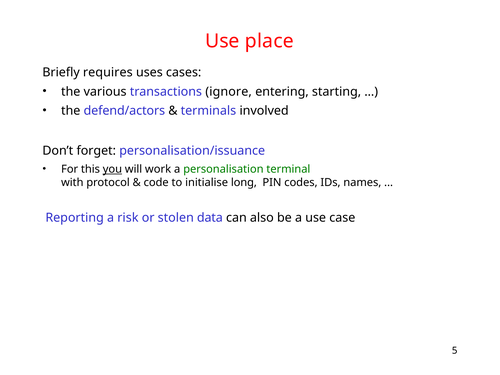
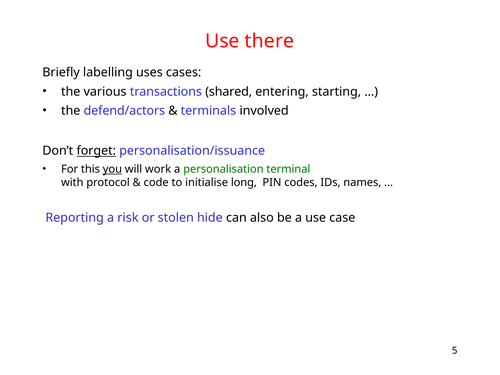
place: place -> there
requires: requires -> labelling
ignore: ignore -> shared
forget underline: none -> present
data: data -> hide
